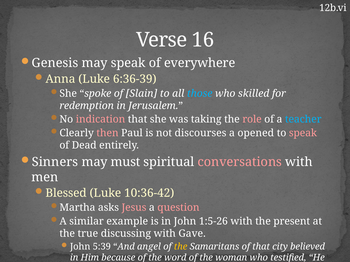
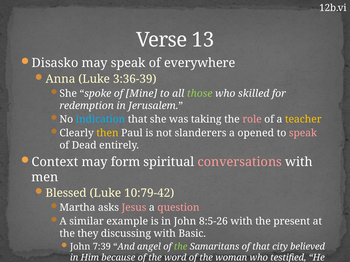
16: 16 -> 13
Genesis: Genesis -> Disasko
6:36-39: 6:36-39 -> 3:36-39
Slain: Slain -> Mine
those colour: light blue -> light green
indication colour: pink -> light blue
teacher colour: light blue -> yellow
then colour: pink -> yellow
discourses: discourses -> slanderers
Sinners: Sinners -> Context
must: must -> form
10:36-42: 10:36-42 -> 10:79-42
1:5-26: 1:5-26 -> 8:5-26
true: true -> they
Gave: Gave -> Basic
5:39: 5:39 -> 7:39
the at (181, 247) colour: yellow -> light green
